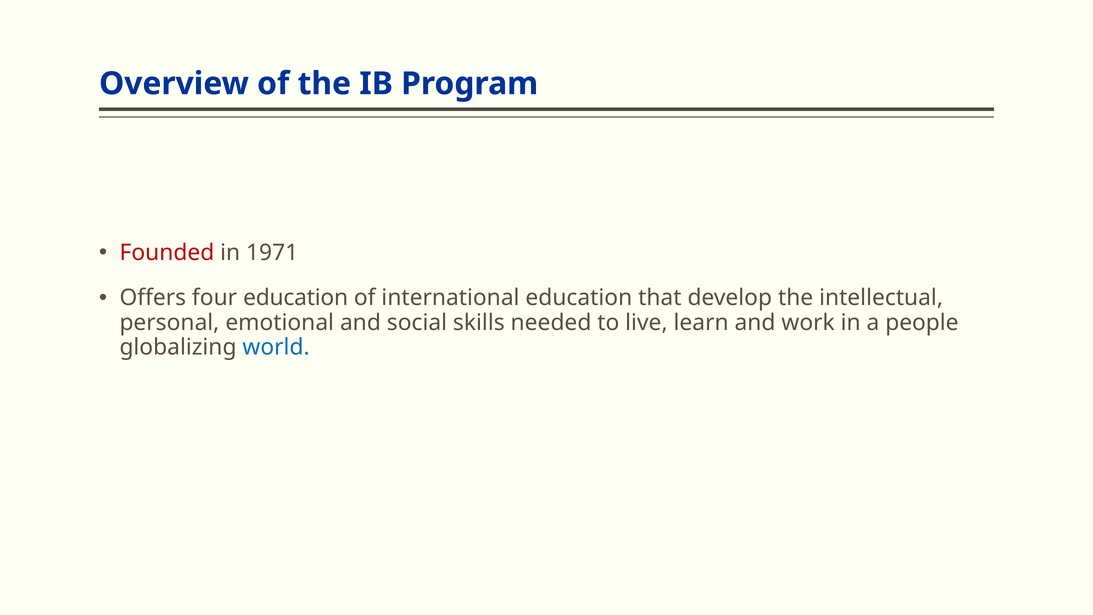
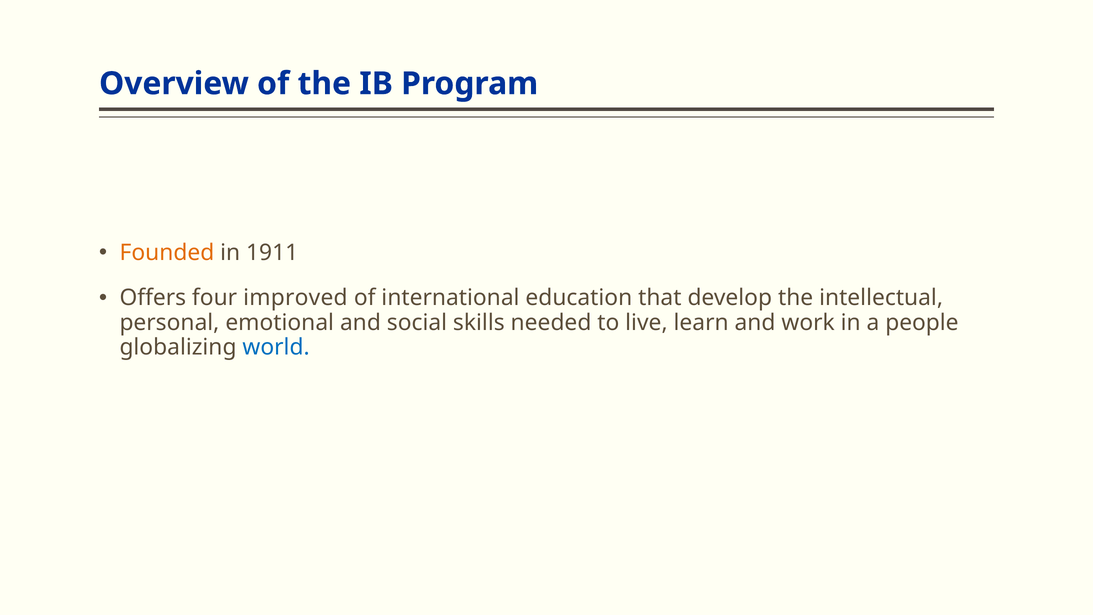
Founded colour: red -> orange
1971: 1971 -> 1911
four education: education -> improved
